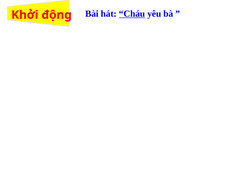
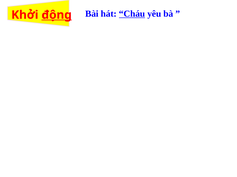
động underline: none -> present
